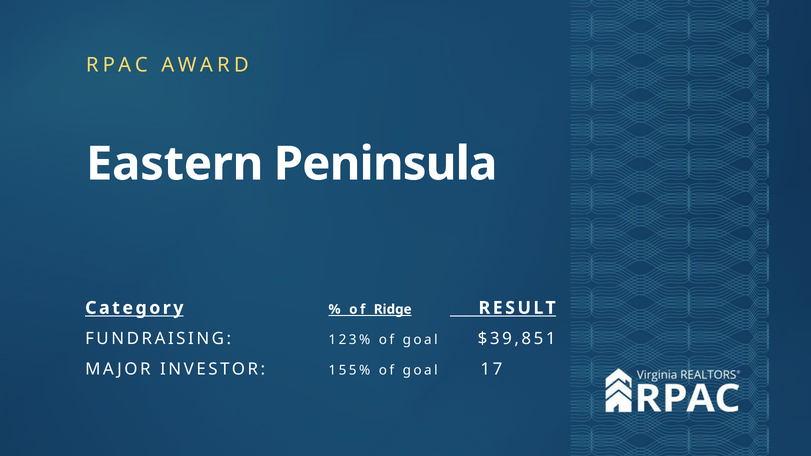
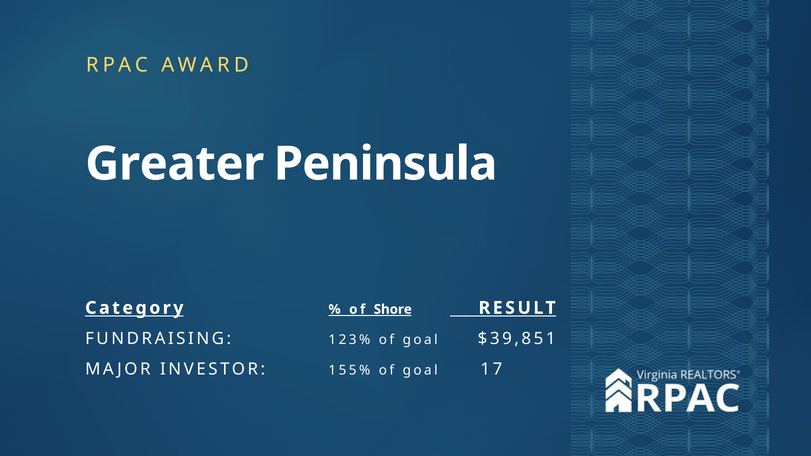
Eastern: Eastern -> Greater
Ridge: Ridge -> Shore
